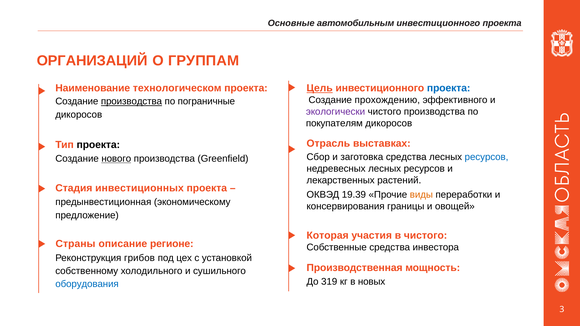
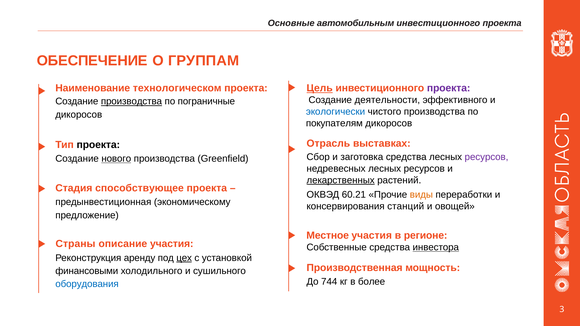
ОРГАНИЗАЦИЙ: ОРГАНИЗАЦИЙ -> ОБЕСПЕЧЕНИЕ
проекта at (449, 88) colour: blue -> purple
прохождению: прохождению -> деятельности
экологически colour: purple -> blue
ресурсов at (487, 157) colour: blue -> purple
лекарственных underline: none -> present
инвестиционных: инвестиционных -> способствующее
19.39: 19.39 -> 60.21
границы: границы -> станций
Которая: Которая -> Местное
в чистого: чистого -> регионе
описание регионе: регионе -> участия
инвестора underline: none -> present
грибов: грибов -> аренду
цех underline: none -> present
собственному: собственному -> финансовыми
319: 319 -> 744
новых: новых -> более
